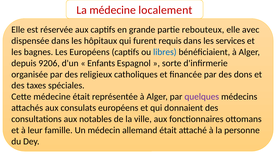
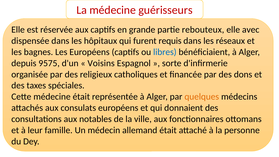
localement: localement -> guérisseurs
services: services -> réseaux
9206: 9206 -> 9575
Enfants: Enfants -> Voisins
quelques colour: purple -> orange
